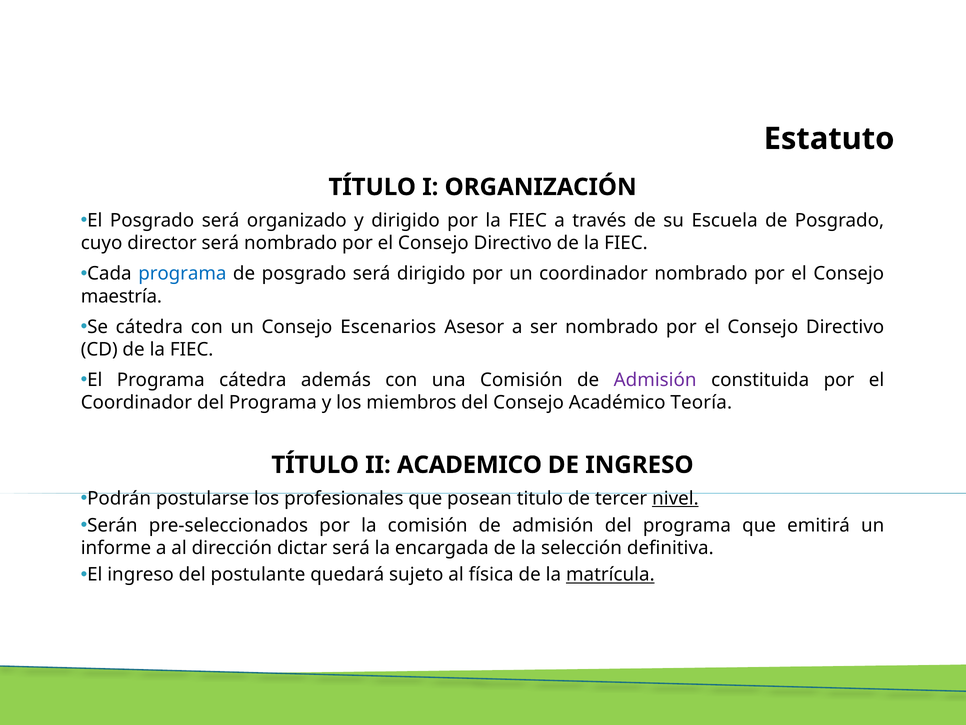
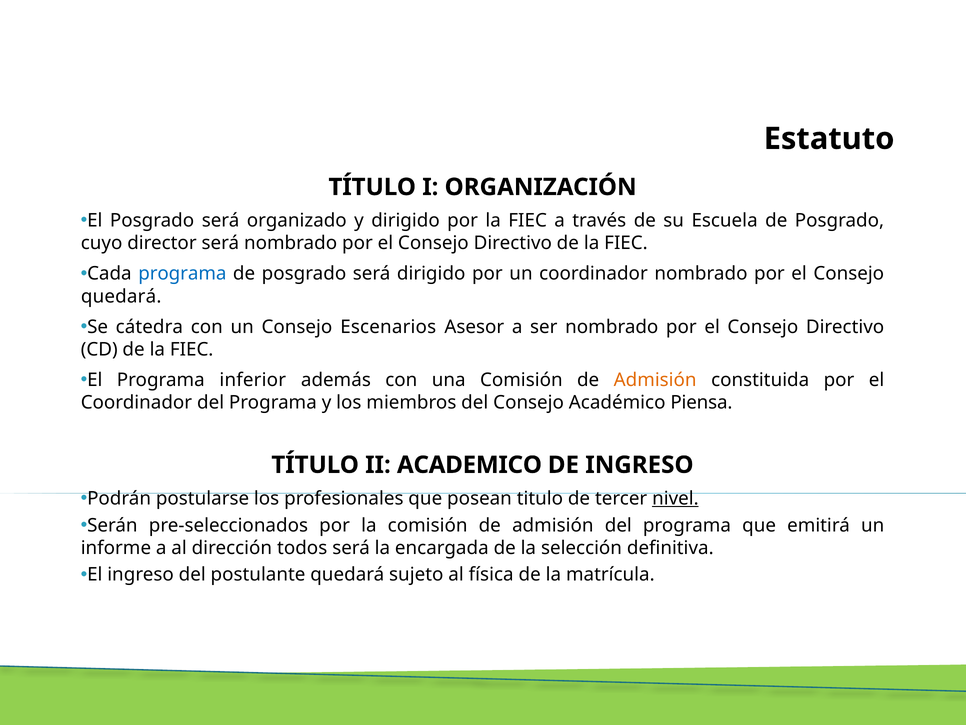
maestría at (121, 296): maestría -> quedará
Programa cátedra: cátedra -> inferior
Admisión at (655, 380) colour: purple -> orange
Teoría: Teoría -> Piensa
dictar: dictar -> todos
matrícula underline: present -> none
